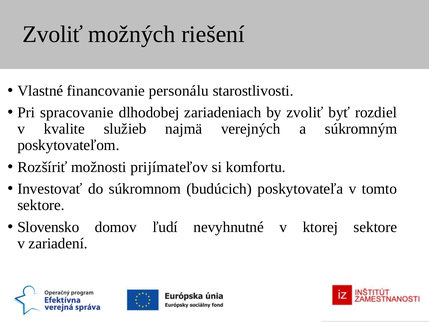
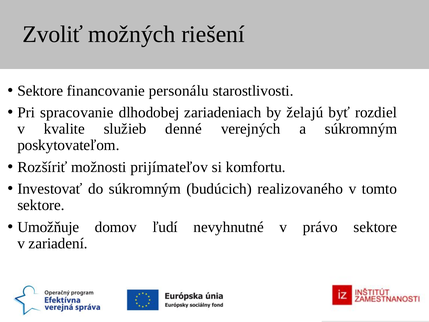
Vlastné at (40, 91): Vlastné -> Sektore
by zvoliť: zvoliť -> želajú
najmä: najmä -> denné
do súkromnom: súkromnom -> súkromným
poskytovateľa: poskytovateľa -> realizovaného
Slovensko: Slovensko -> Umožňuje
ktorej: ktorej -> právo
